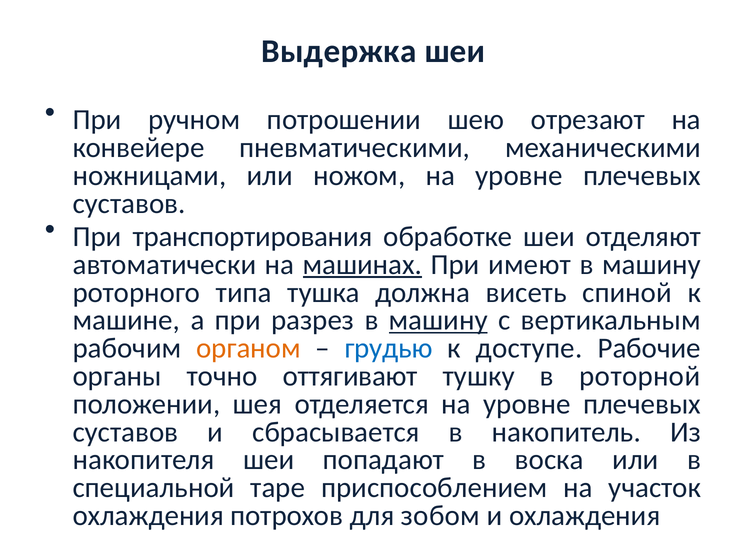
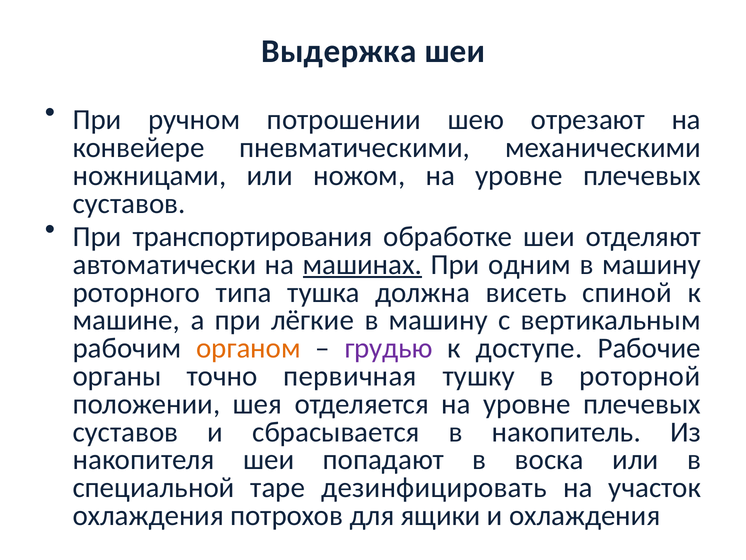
имеют: имеют -> одним
разрез: разрез -> лёгкие
машину at (438, 320) underline: present -> none
грудью colour: blue -> purple
оттягивают: оттягивают -> первичная
приспособлением: приспособлением -> дезинфицировать
зобом: зобом -> ящики
